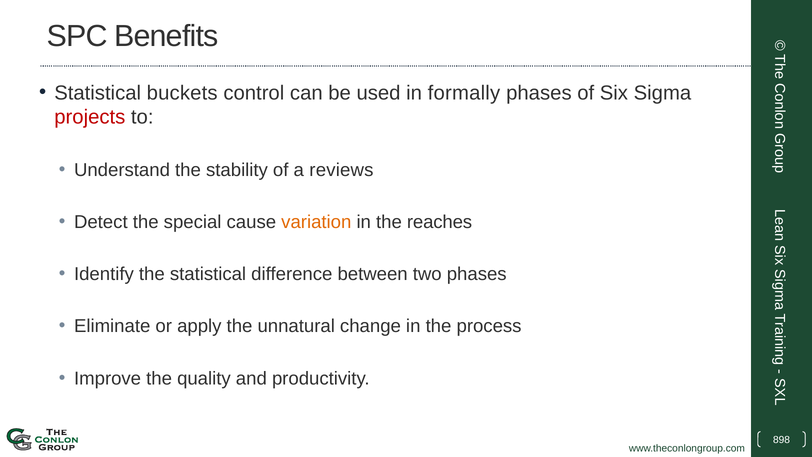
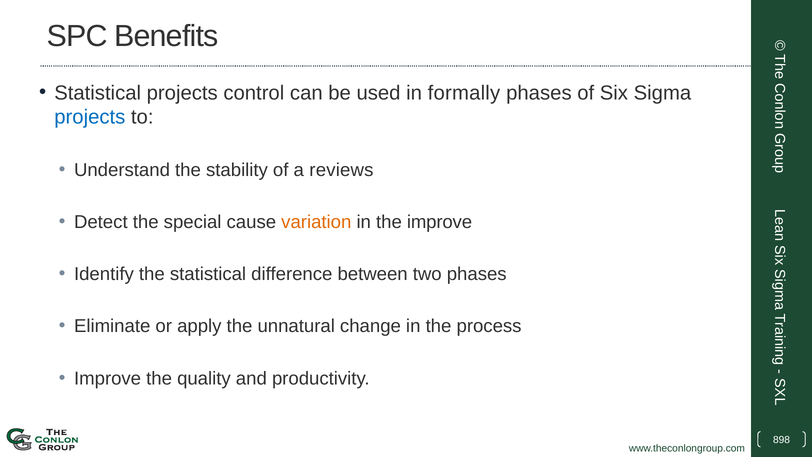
Statistical buckets: buckets -> projects
projects at (90, 117) colour: red -> blue
the reaches: reaches -> improve
